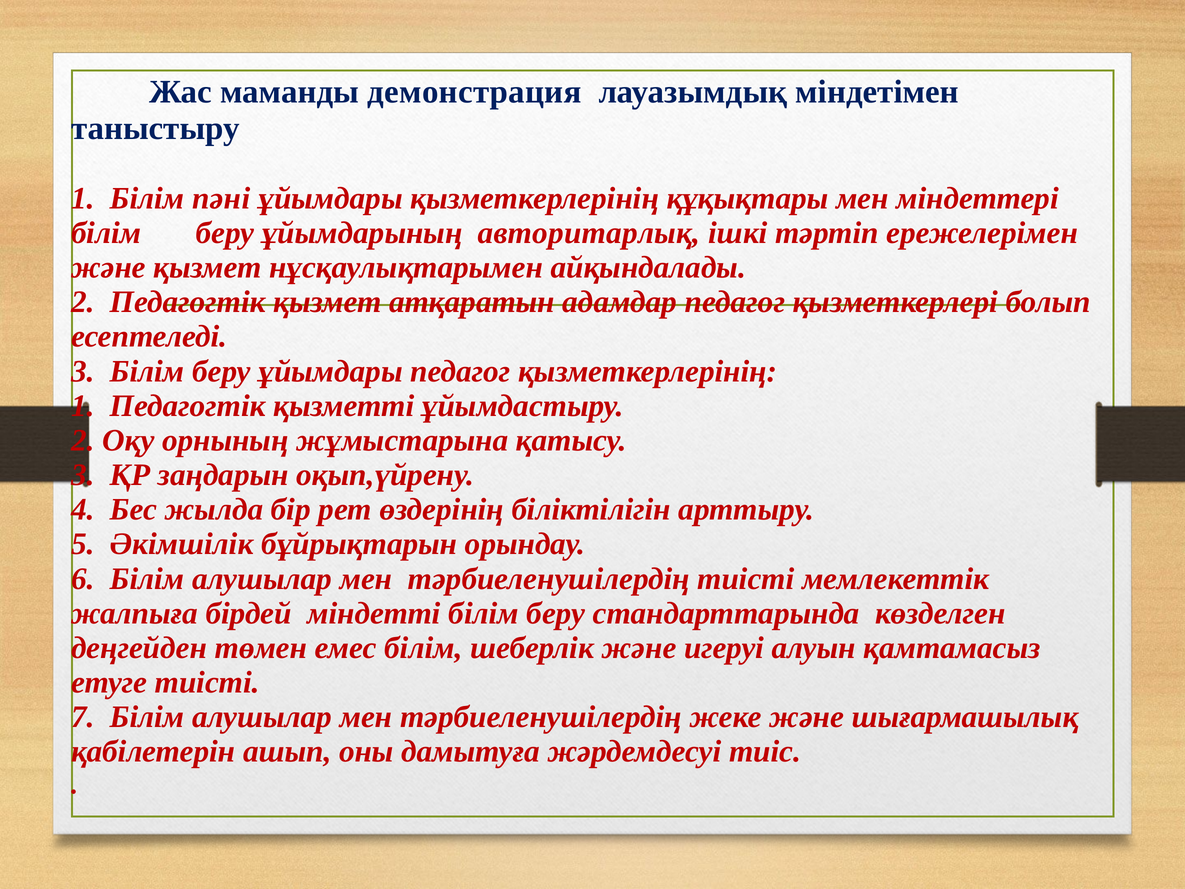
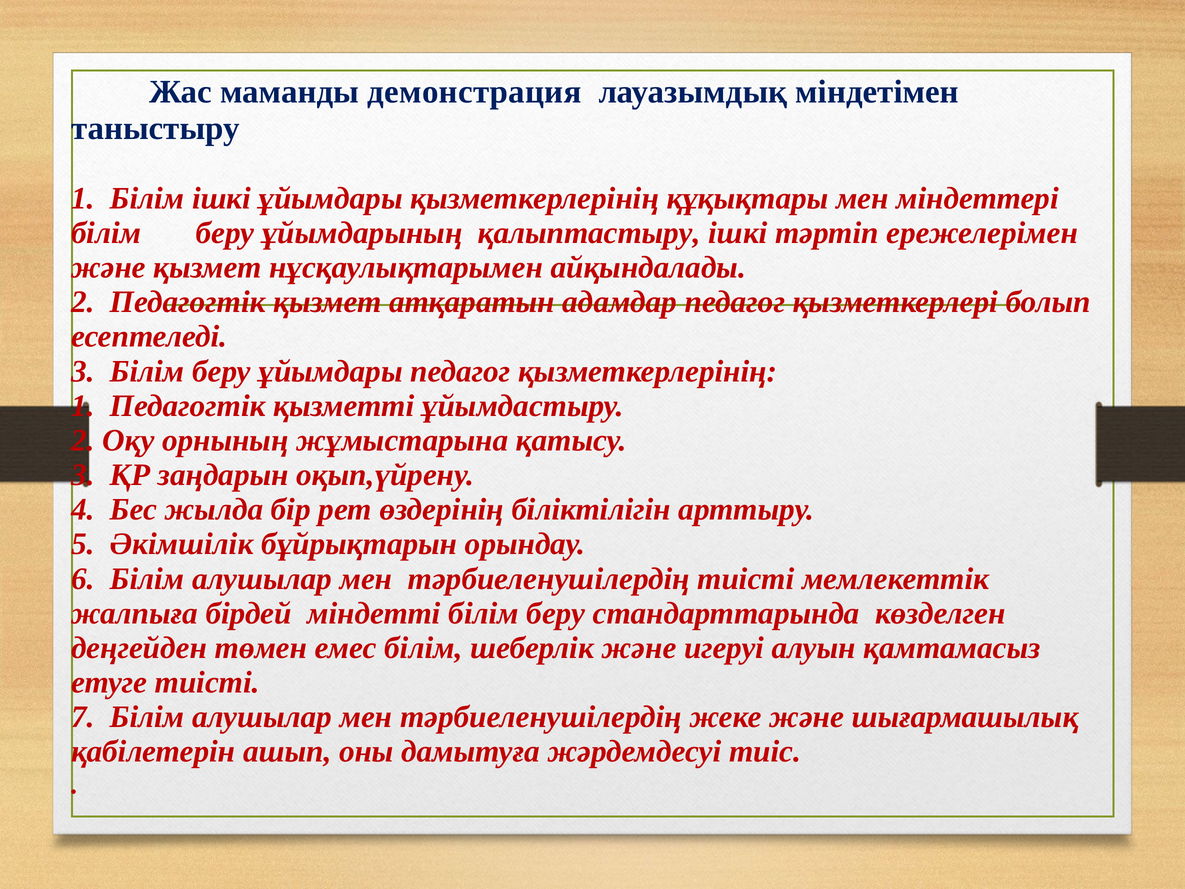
Білім пәні: пәні -> ішкі
авторитарлық: авторитарлық -> қалыптастыру
